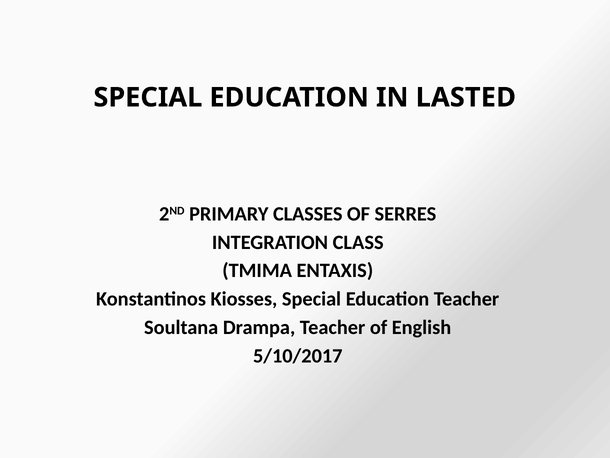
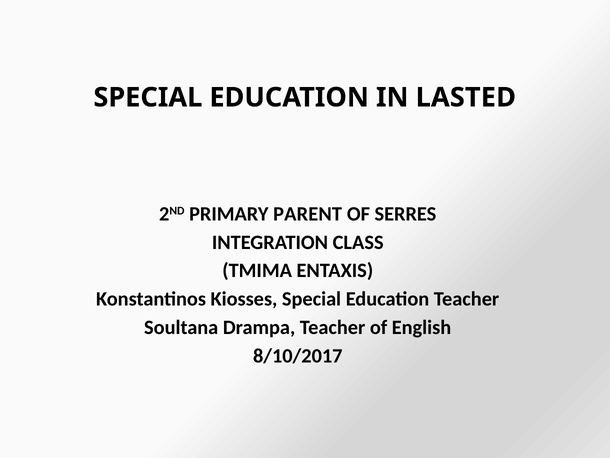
CLASSES: CLASSES -> PARENT
5/10/2017: 5/10/2017 -> 8/10/2017
